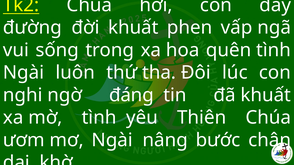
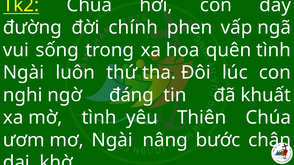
đời khuất: khuất -> chính
